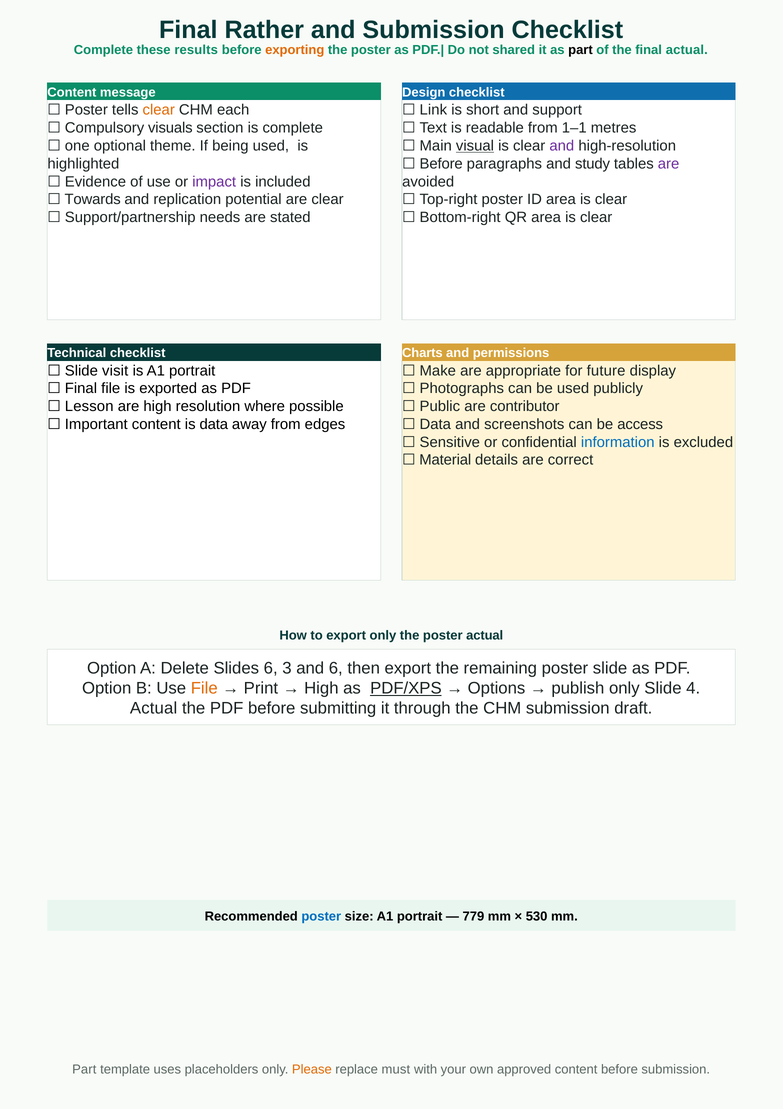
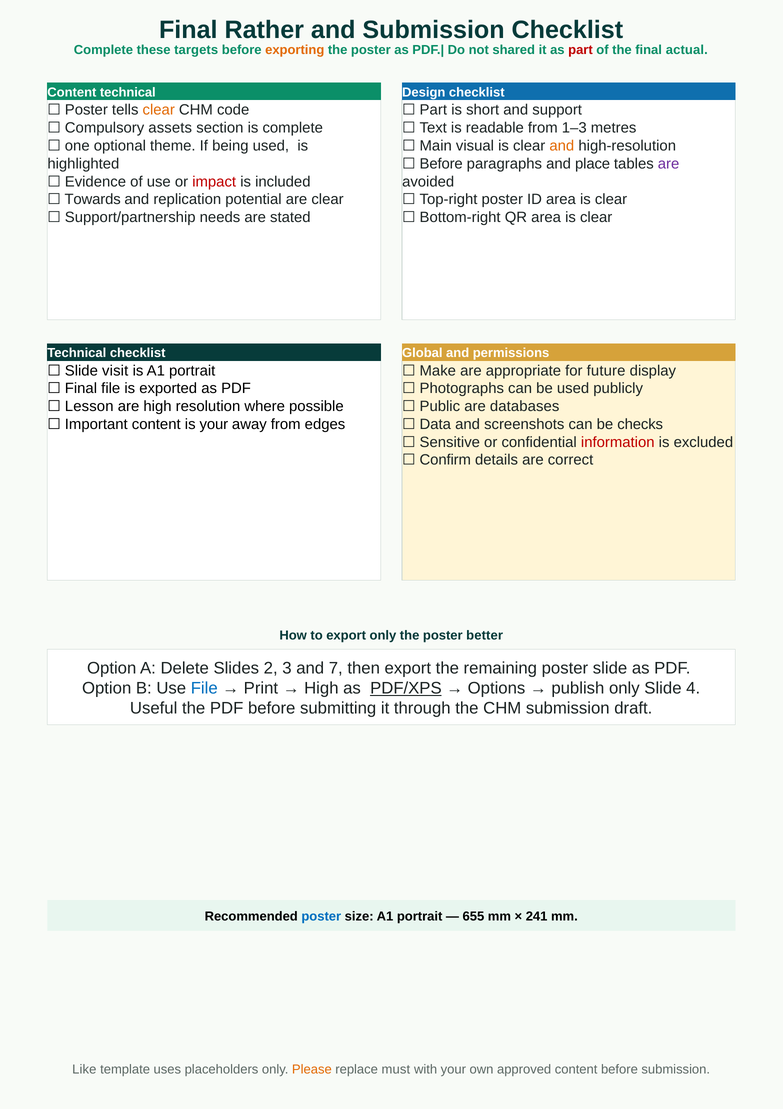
results: results -> targets
part at (580, 50) colour: black -> red
Content message: message -> technical
each: each -> code
Link at (433, 110): Link -> Part
visuals: visuals -> assets
1–1: 1–1 -> 1–3
visual underline: present -> none
and at (562, 146) colour: purple -> orange
study: study -> place
impact colour: purple -> red
Charts: Charts -> Global
contributor: contributor -> databases
is data: data -> your
access: access -> checks
information colour: blue -> red
Material: Material -> Confirm
poster actual: actual -> better
Slides 6: 6 -> 2
and 6: 6 -> 7
File at (204, 688) colour: orange -> blue
Actual at (154, 708): Actual -> Useful
779: 779 -> 655
530: 530 -> 241
Part at (84, 1069): Part -> Like
